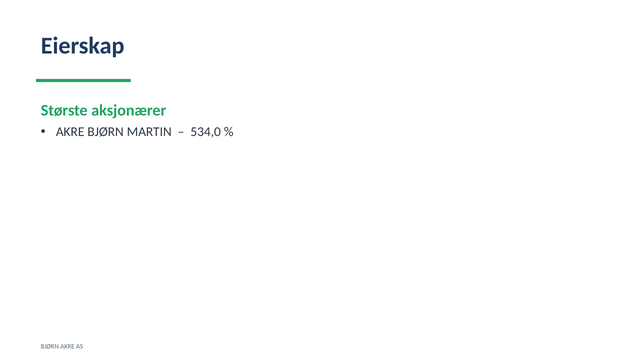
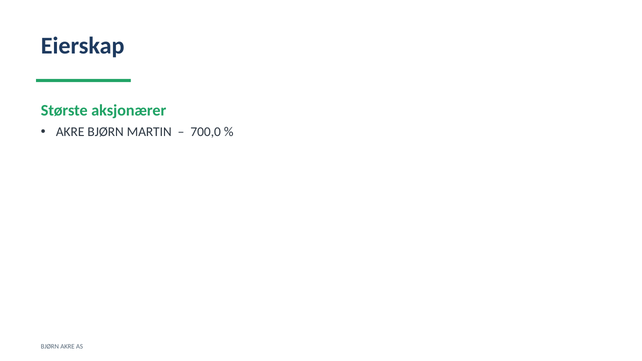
534,0: 534,0 -> 700,0
